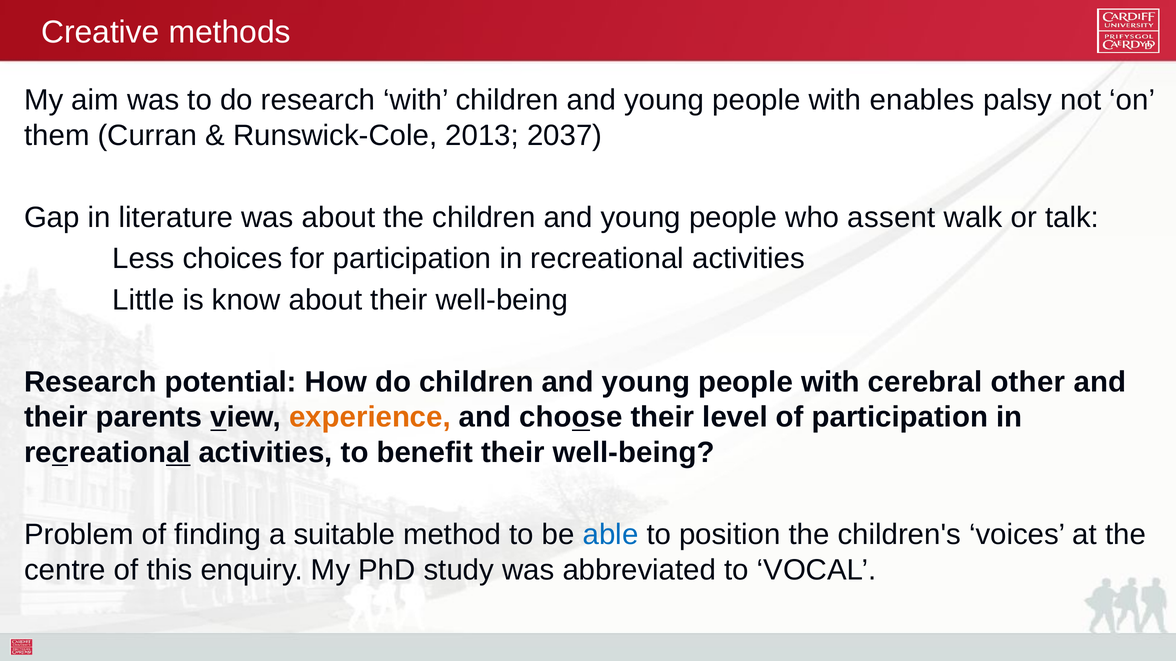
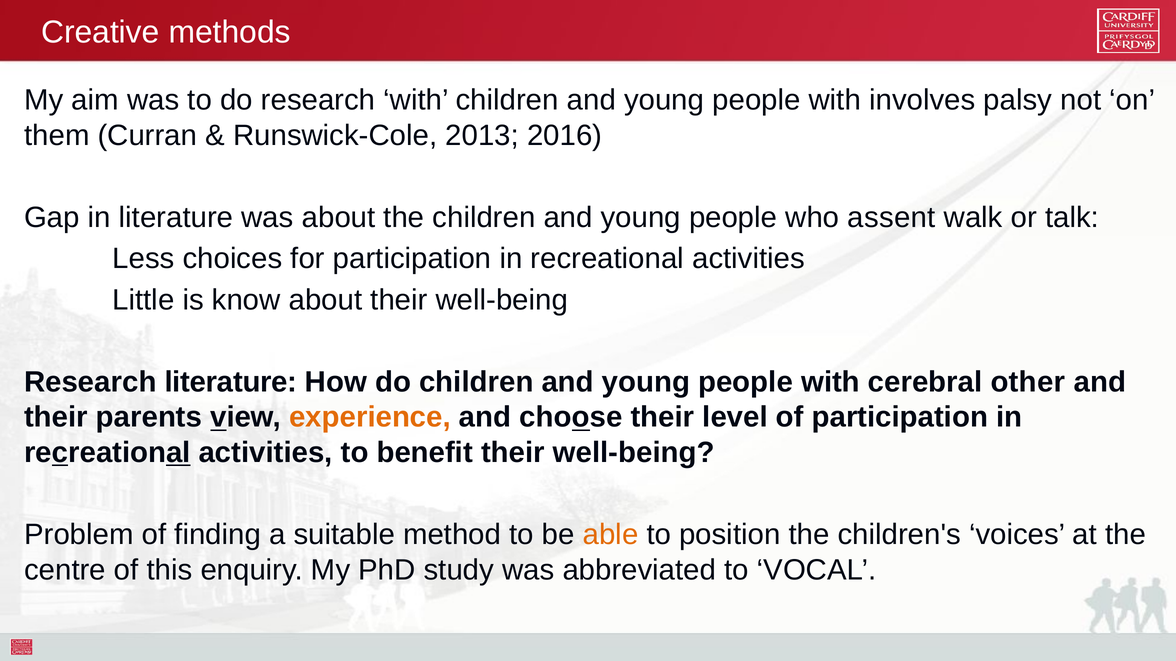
enables: enables -> involves
2037: 2037 -> 2016
Research potential: potential -> literature
able colour: blue -> orange
